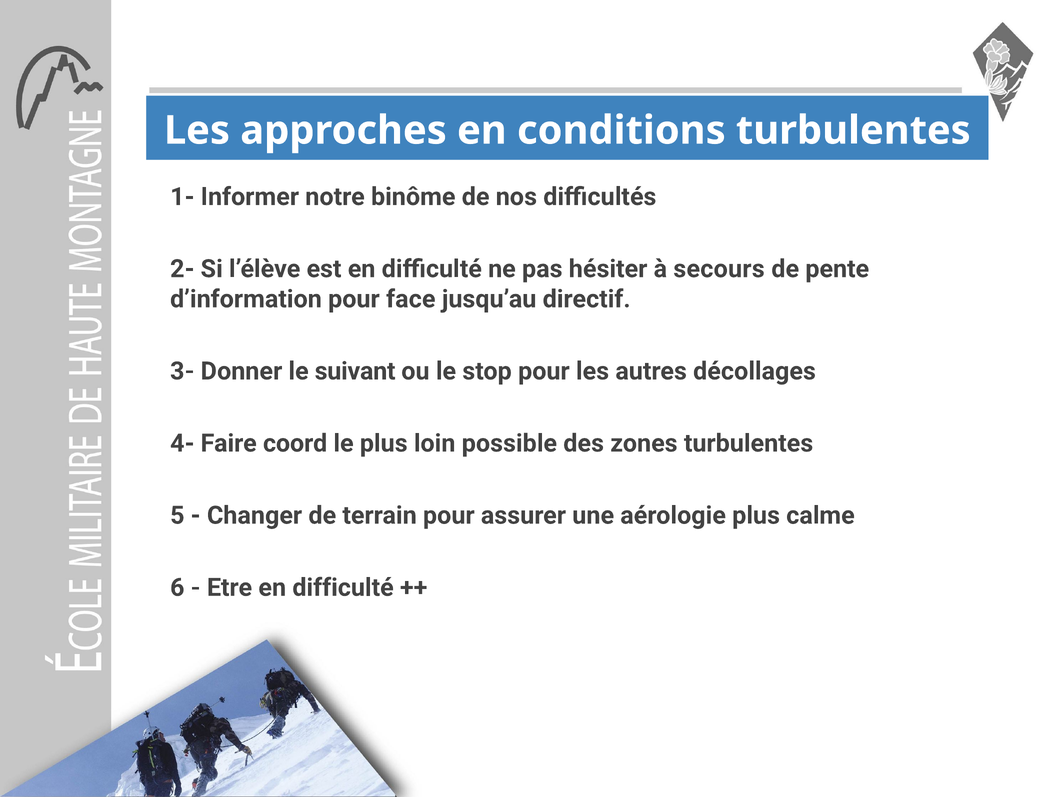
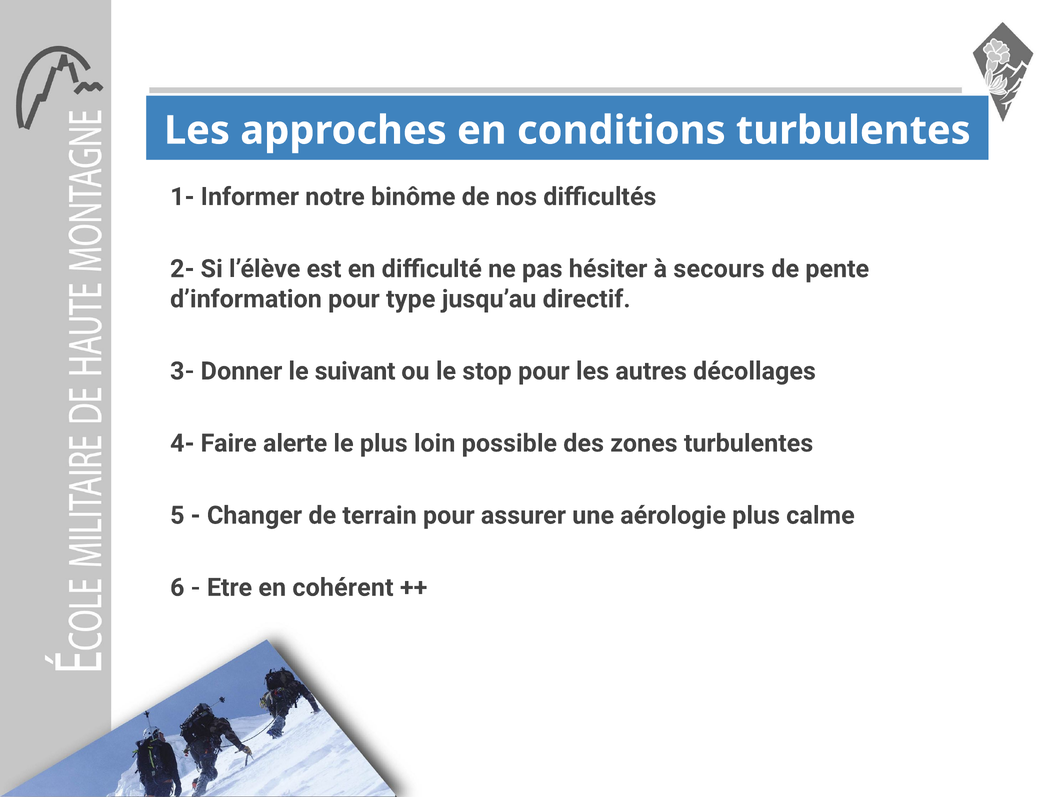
face: face -> type
coord: coord -> alerte
Etre en difficulté: difficulté -> cohérent
